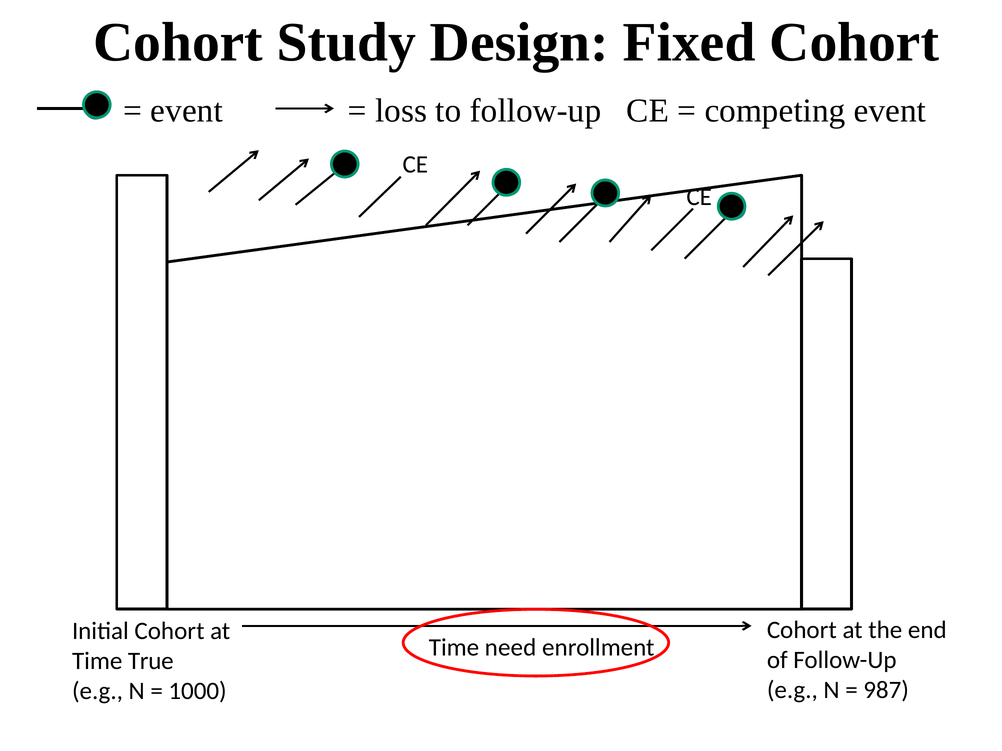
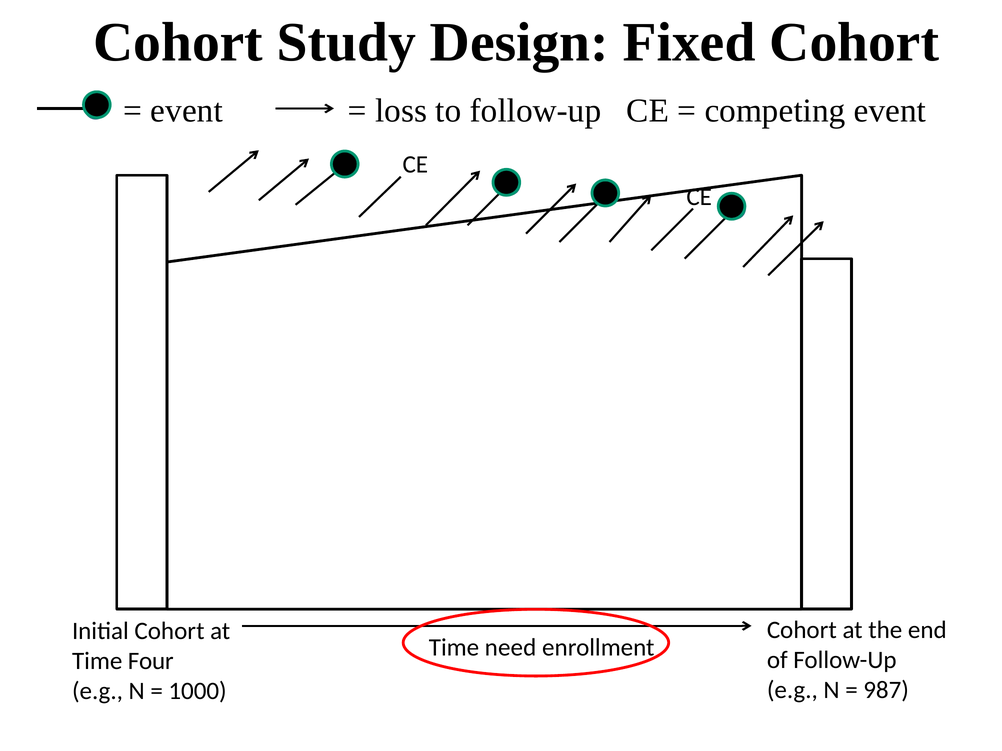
True: True -> Four
